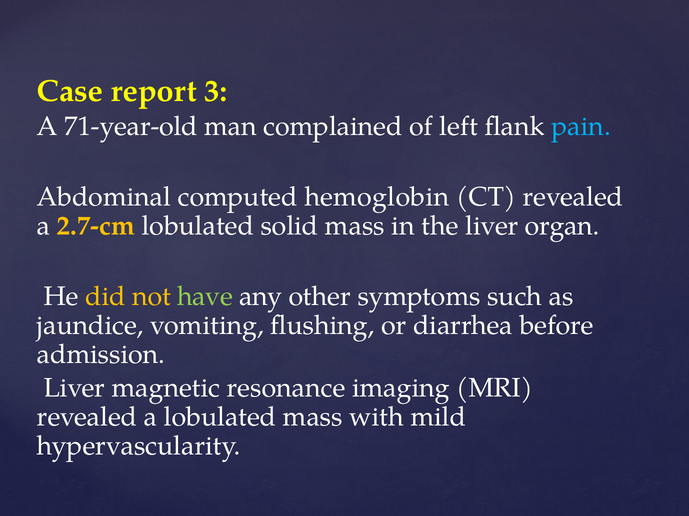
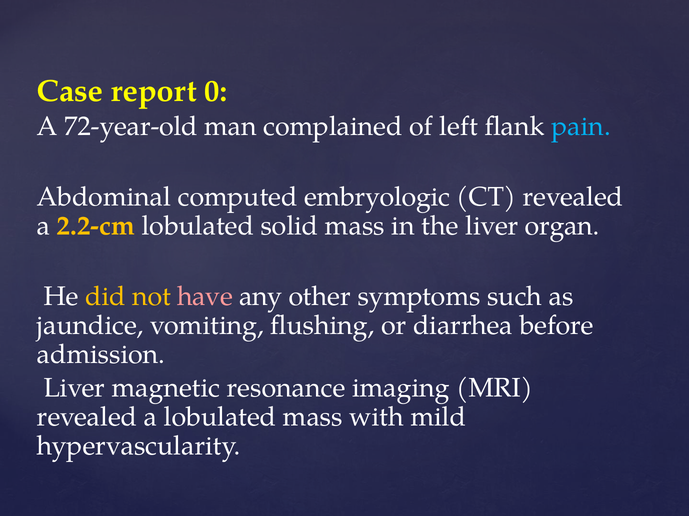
3: 3 -> 0
71-year-old: 71-year-old -> 72-year-old
hemoglobin: hemoglobin -> embryologic
2.7-cm: 2.7-cm -> 2.2-cm
have colour: light green -> pink
